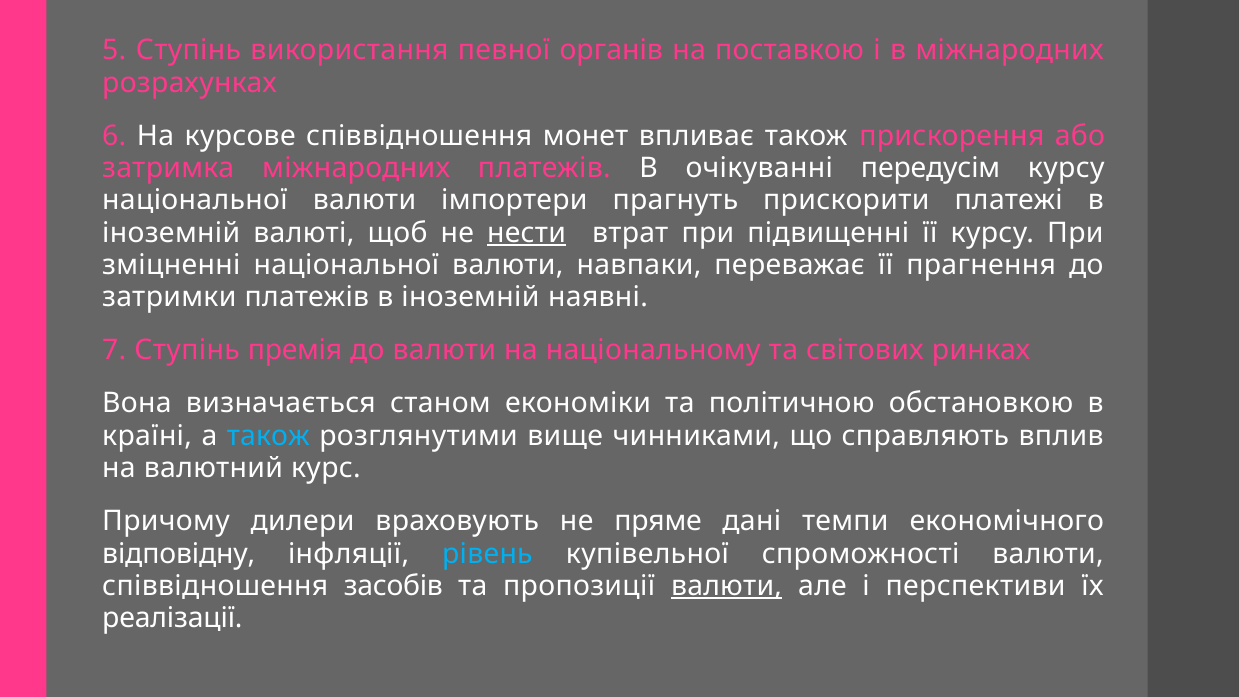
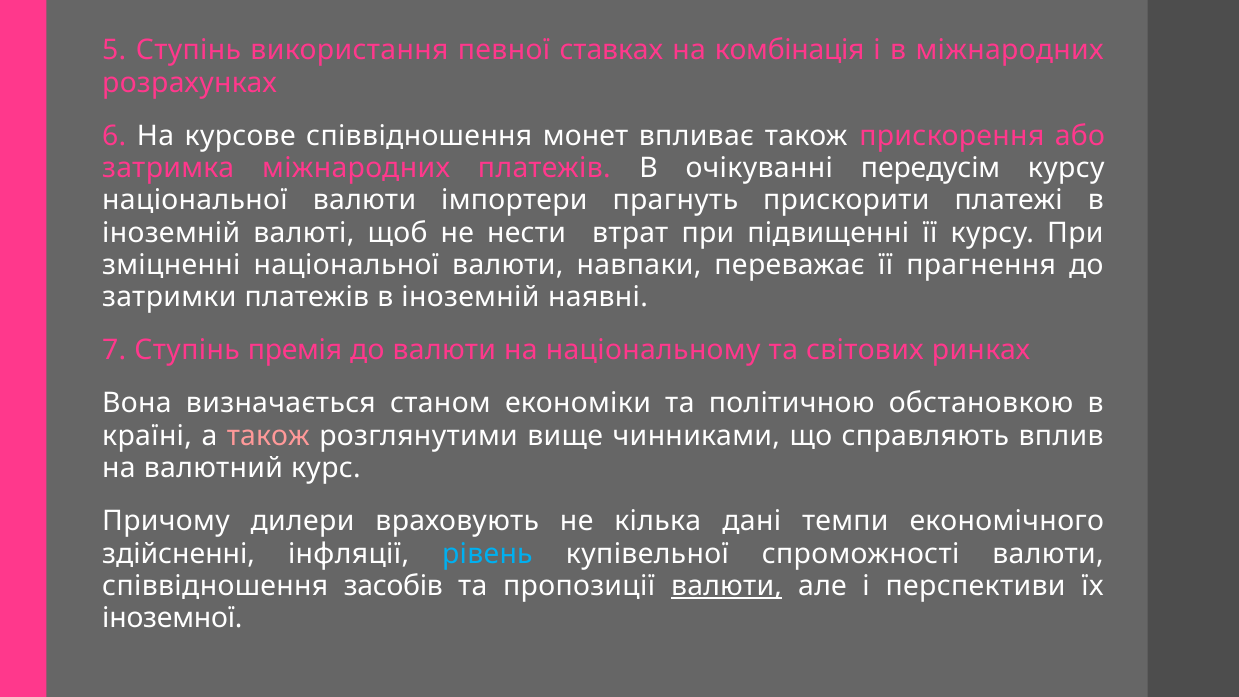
органів: органів -> ставках
поставкою: поставкою -> комбінація
нести underline: present -> none
також at (268, 436) colour: light blue -> pink
пряме: пряме -> кілька
відповідну: відповідну -> здійсненні
реалізації: реалізації -> іноземної
